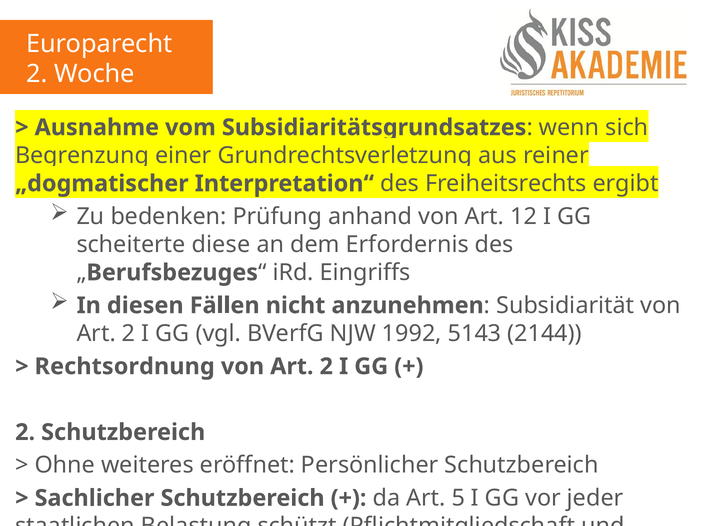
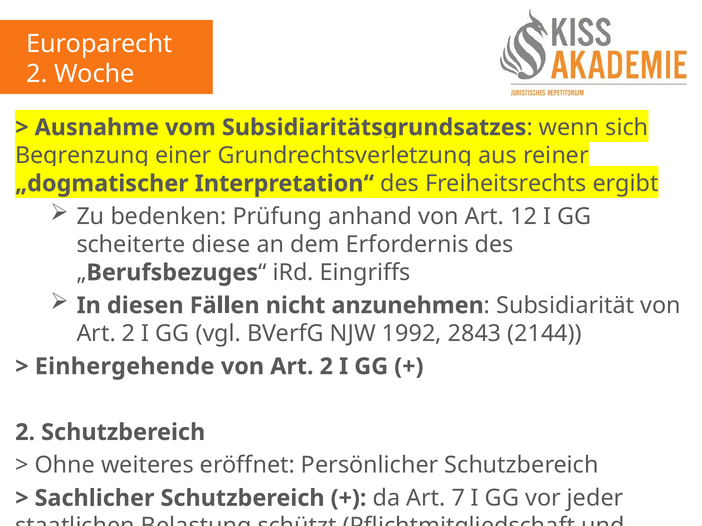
5143: 5143 -> 2843
Rechtsordnung: Rechtsordnung -> Einhergehende
5: 5 -> 7
